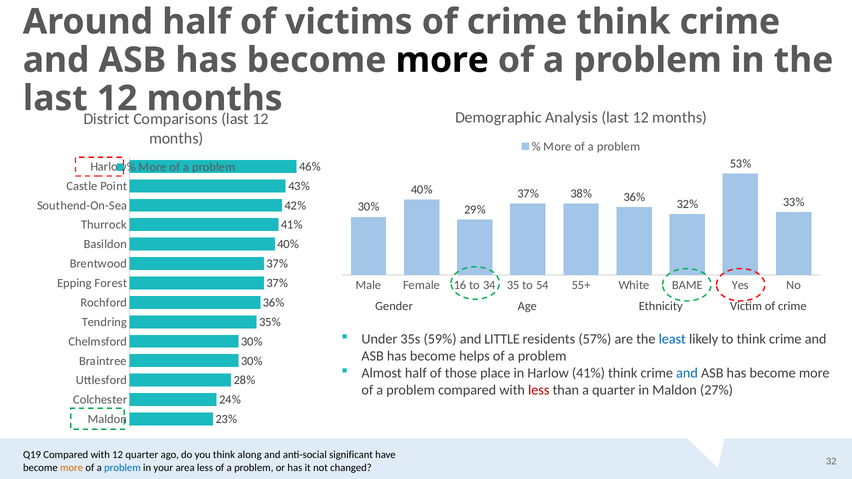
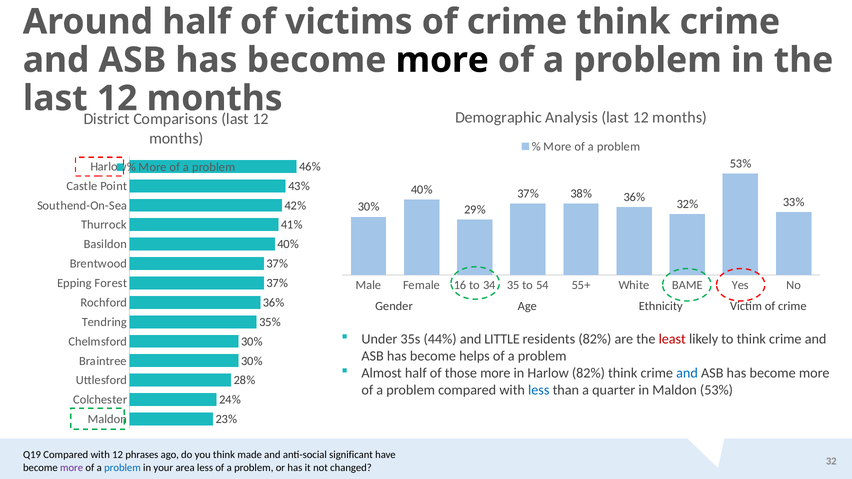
59%: 59% -> 44%
residents 57%: 57% -> 82%
least colour: blue -> red
those place: place -> more
Harlow 41%: 41% -> 82%
less at (539, 390) colour: red -> blue
Maldon 27%: 27% -> 53%
12 quarter: quarter -> phrases
along: along -> made
more at (72, 468) colour: orange -> purple
